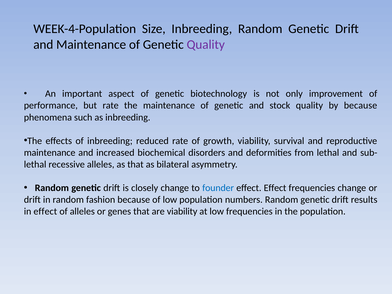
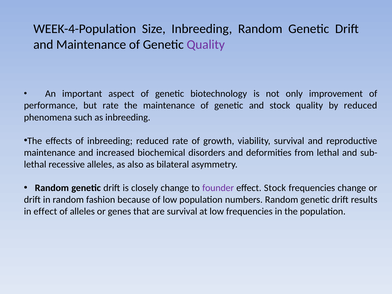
by because: because -> reduced
as that: that -> also
founder colour: blue -> purple
effect Effect: Effect -> Stock
are viability: viability -> survival
